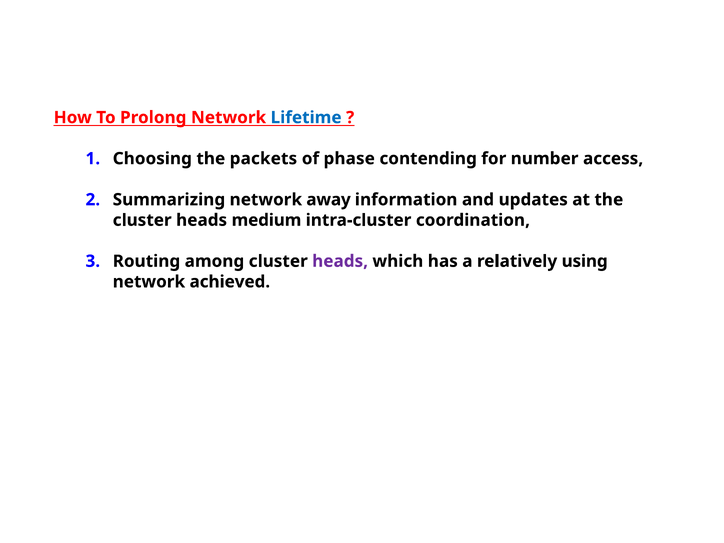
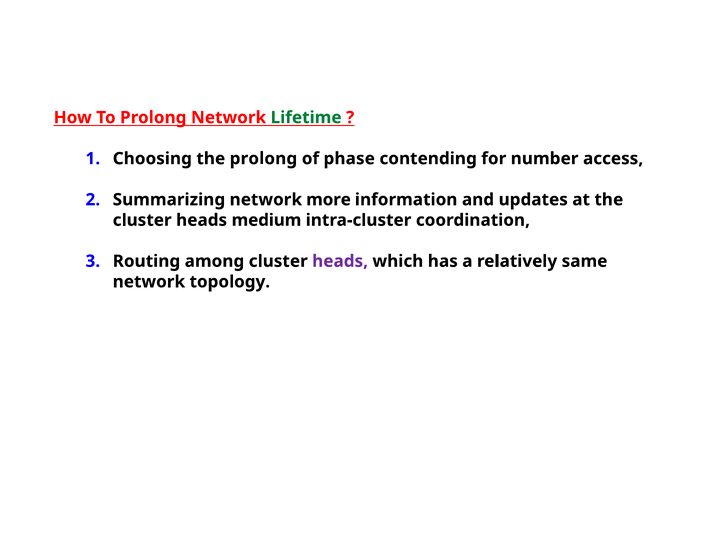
Lifetime colour: blue -> green
the packets: packets -> prolong
away: away -> more
using: using -> same
achieved: achieved -> topology
